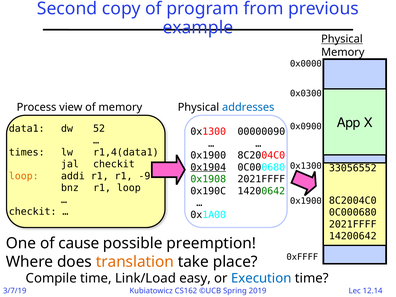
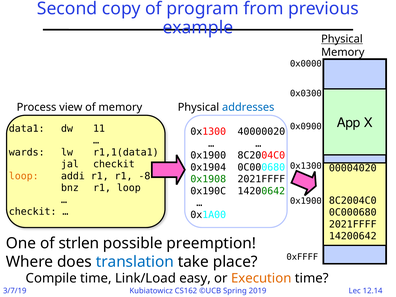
52: 52 -> 11
00000090: 00000090 -> 40000020
times: times -> wards
r1,4(data1: r1,4(data1 -> r1,1(data1
0x1904 underline: present -> none
33056552: 33056552 -> 00004020
-9: -9 -> -8
cause: cause -> strlen
translation colour: orange -> blue
Execution colour: blue -> orange
